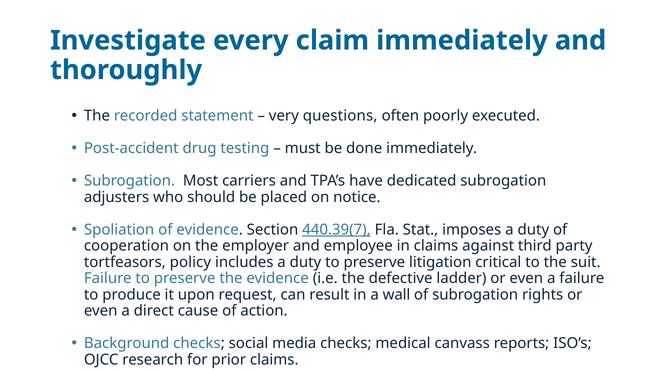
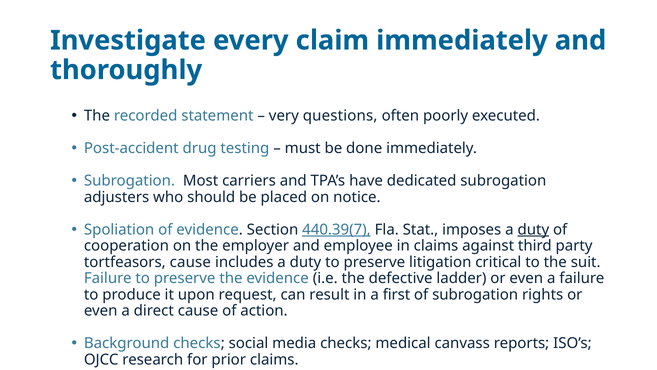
duty at (533, 229) underline: none -> present
tortfeasors policy: policy -> cause
wall: wall -> first
